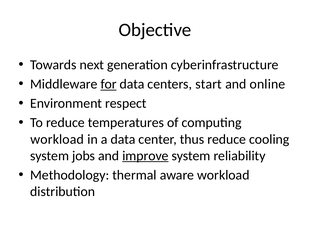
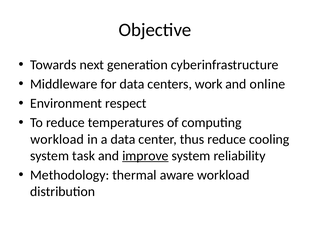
for underline: present -> none
start: start -> work
jobs: jobs -> task
